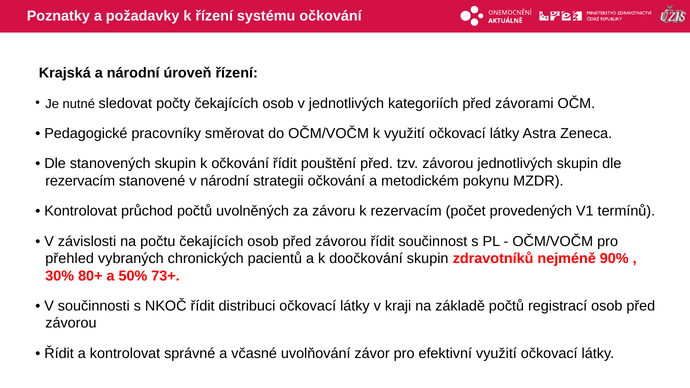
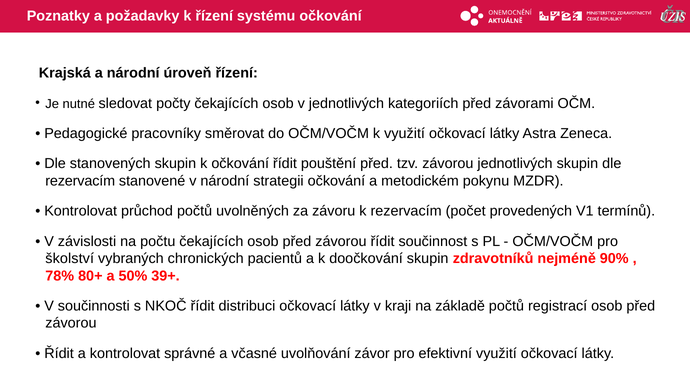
přehled: přehled -> školství
30%: 30% -> 78%
73+: 73+ -> 39+
